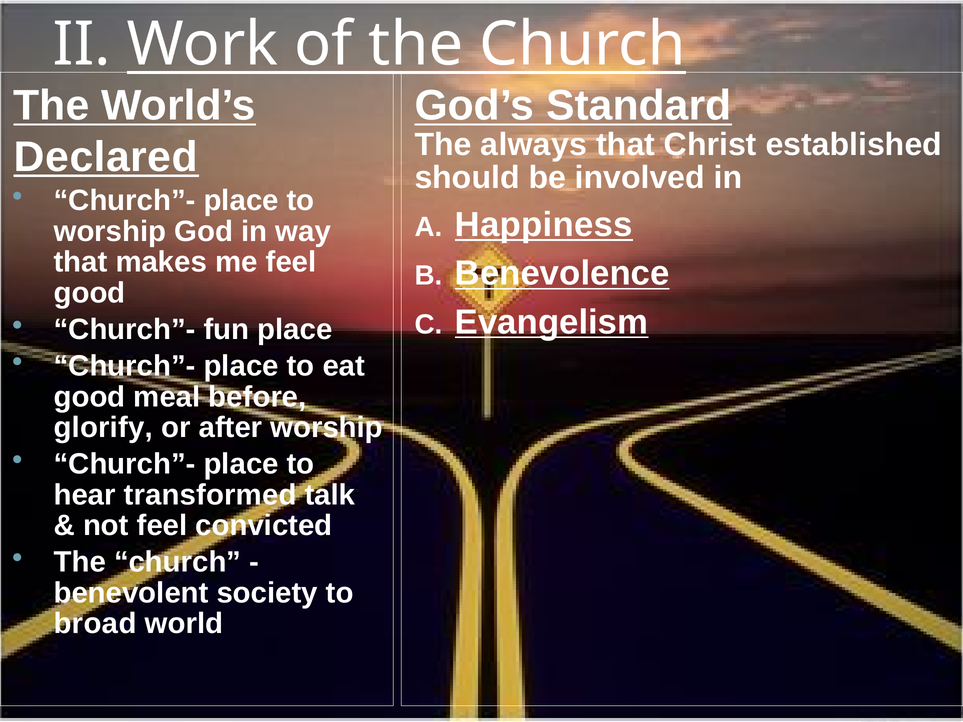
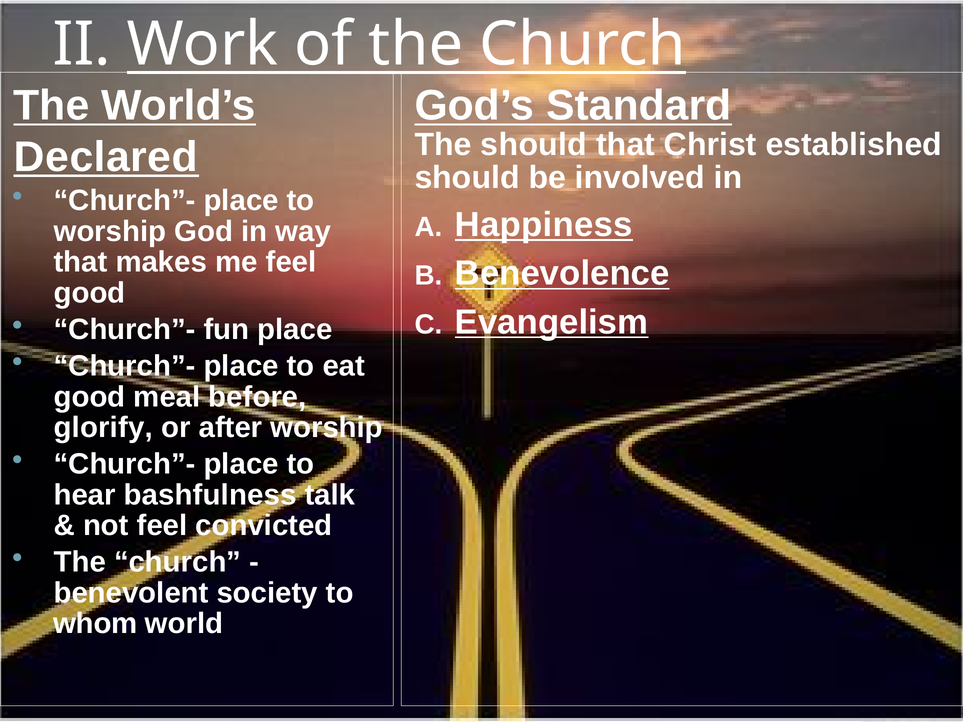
The always: always -> should
transformed: transformed -> bashfulness
broad: broad -> whom
